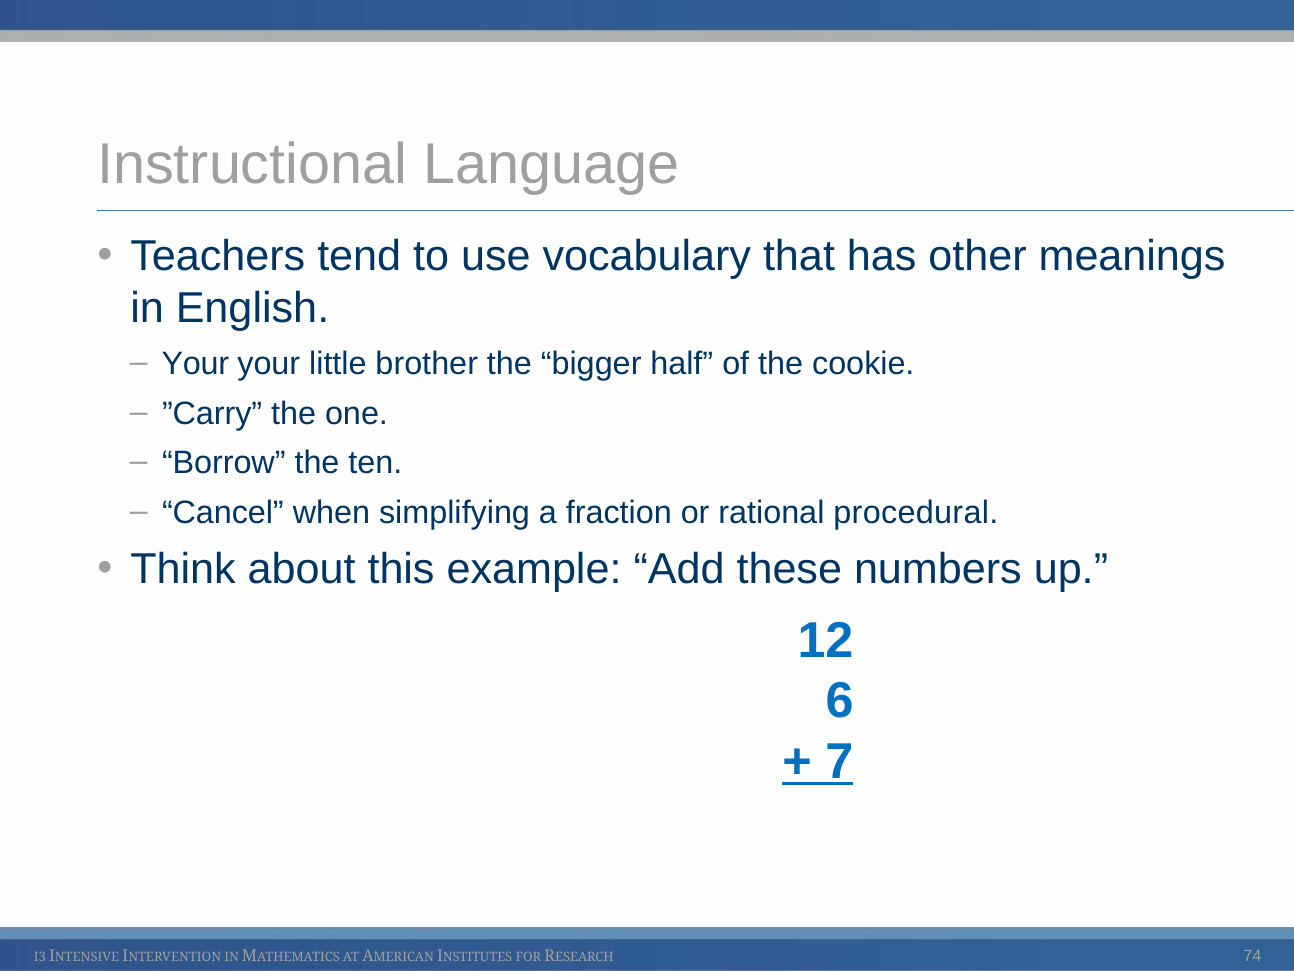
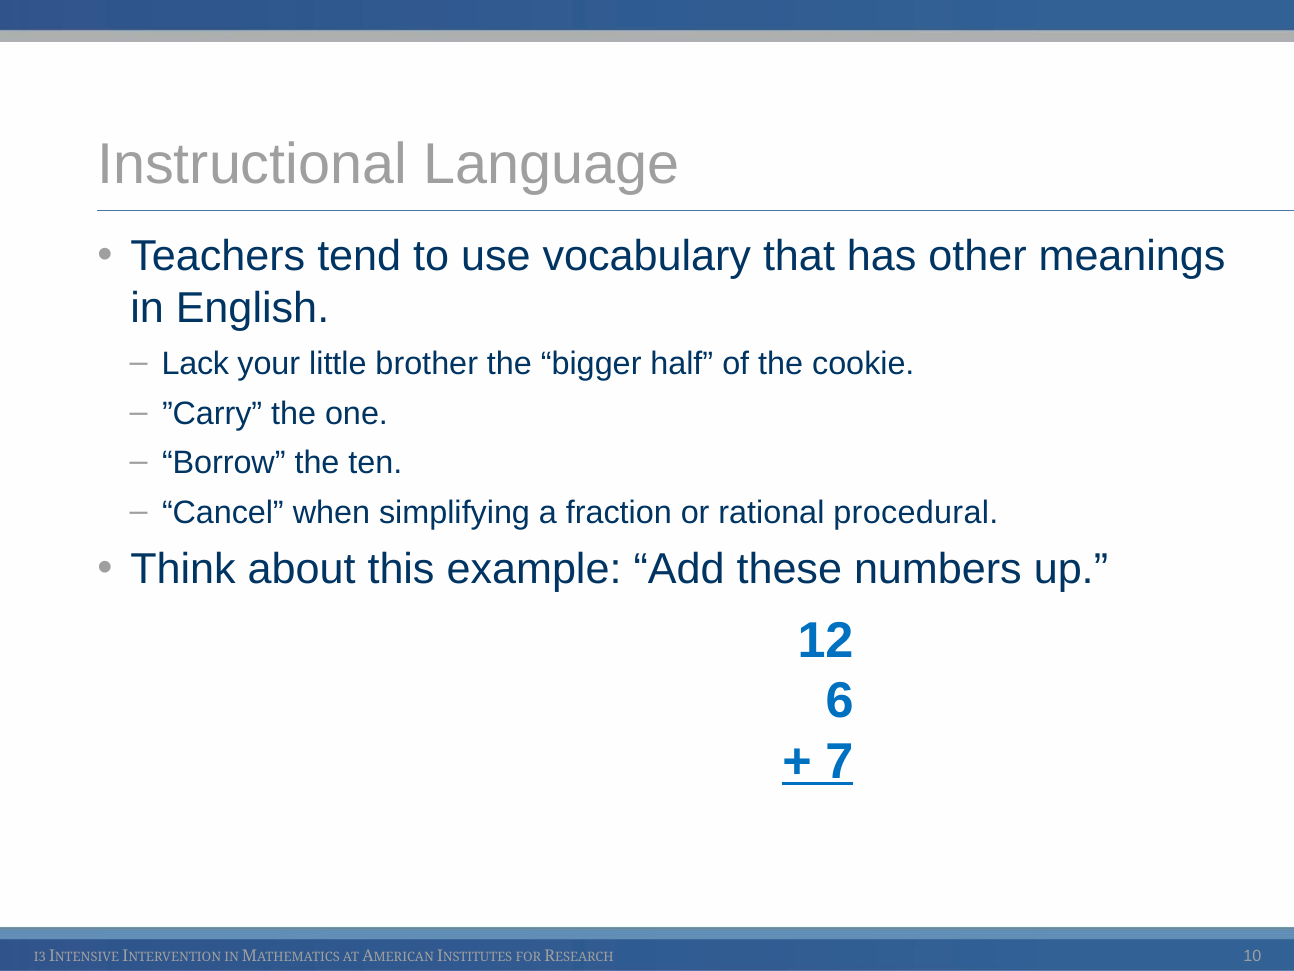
Your at (195, 364): Your -> Lack
74: 74 -> 10
